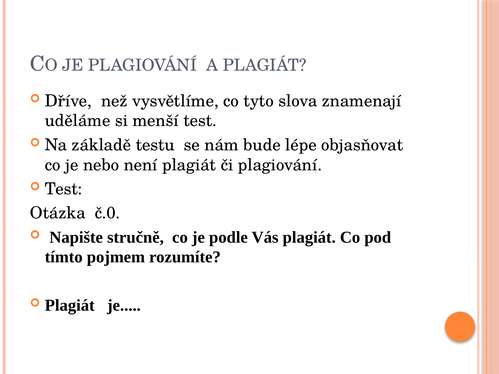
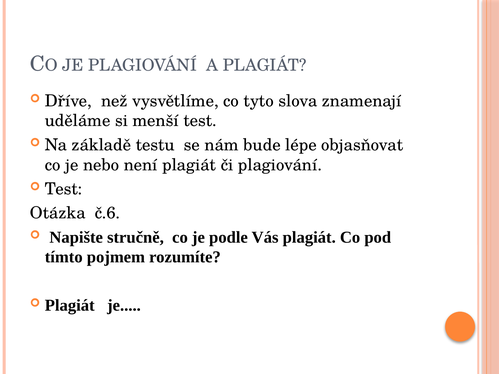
č.0: č.0 -> č.6
